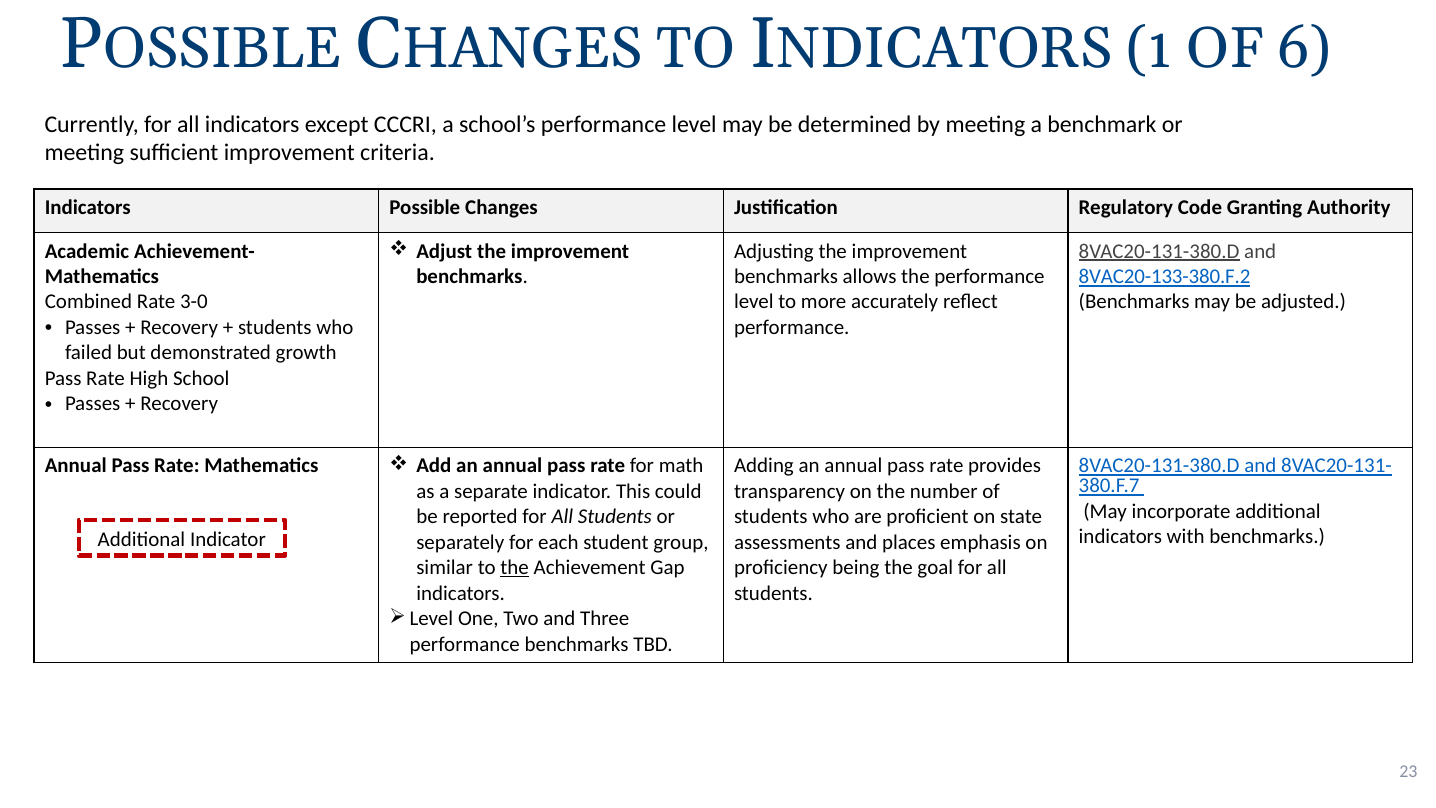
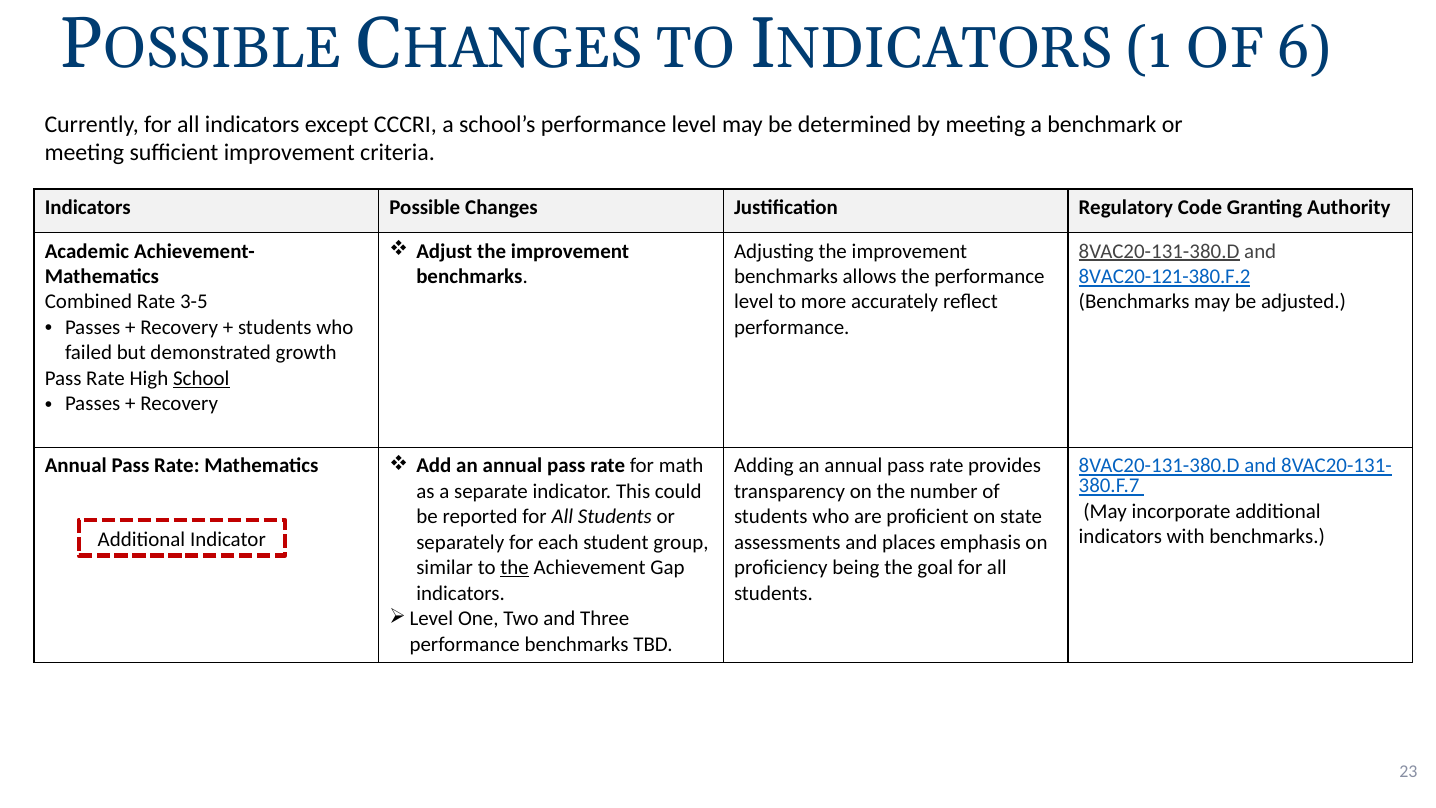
8VAC20-133-380.F.2: 8VAC20-133-380.F.2 -> 8VAC20-121-380.F.2
3-0: 3-0 -> 3-5
School underline: none -> present
